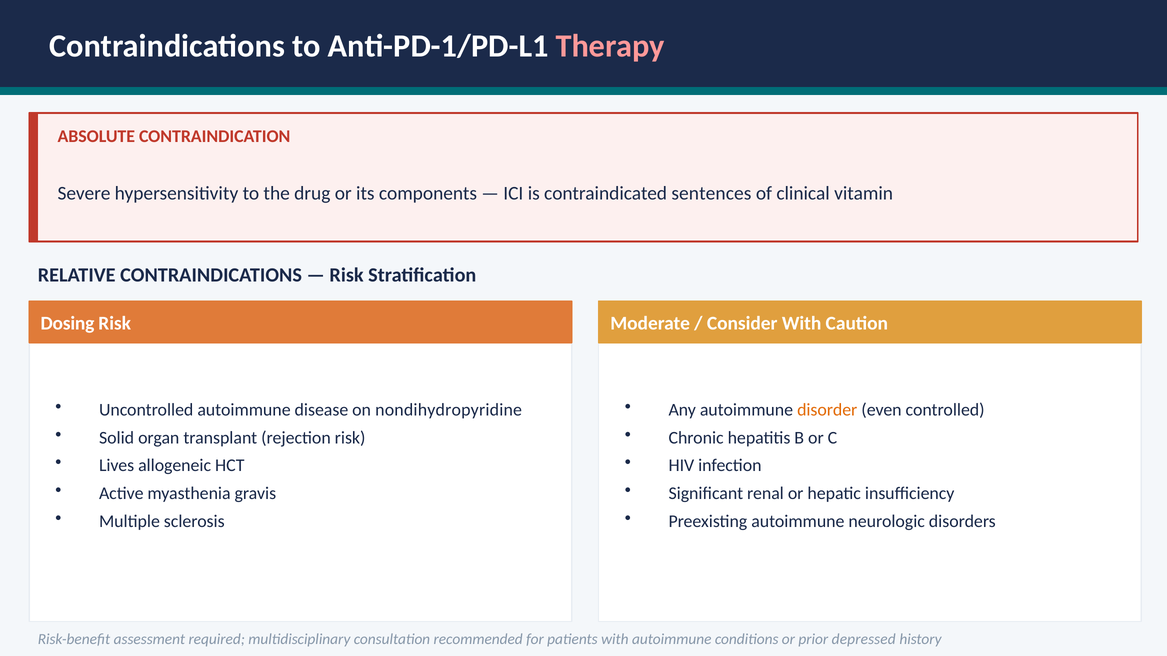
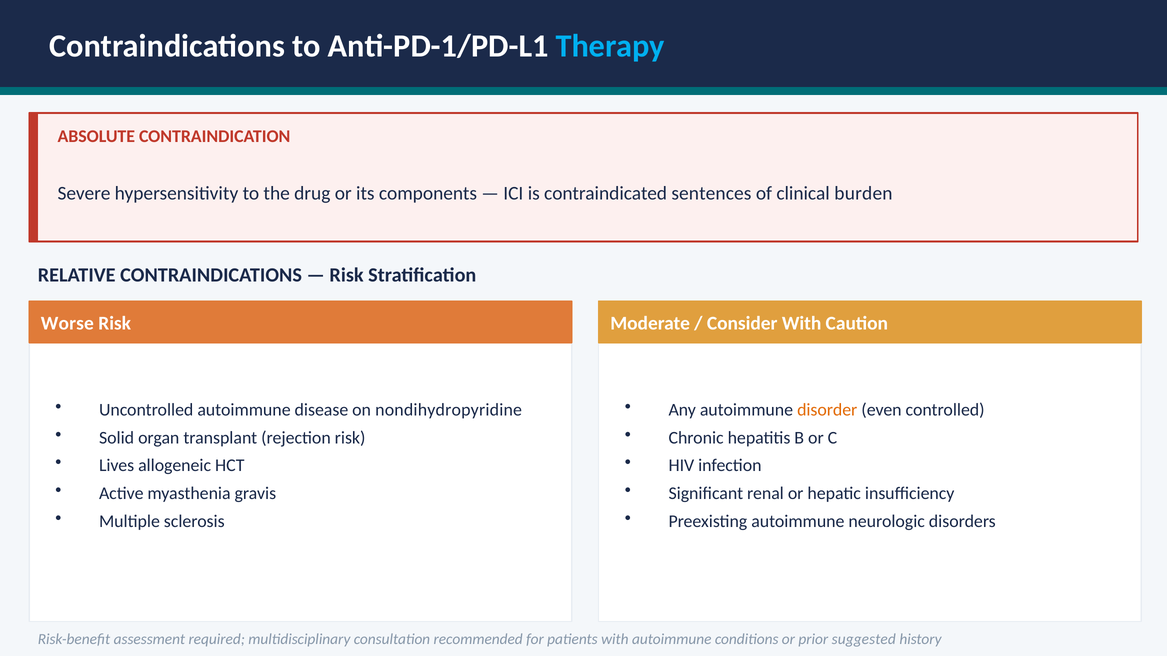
Therapy colour: pink -> light blue
vitamin: vitamin -> burden
Dosing: Dosing -> Worse
depressed: depressed -> suggested
